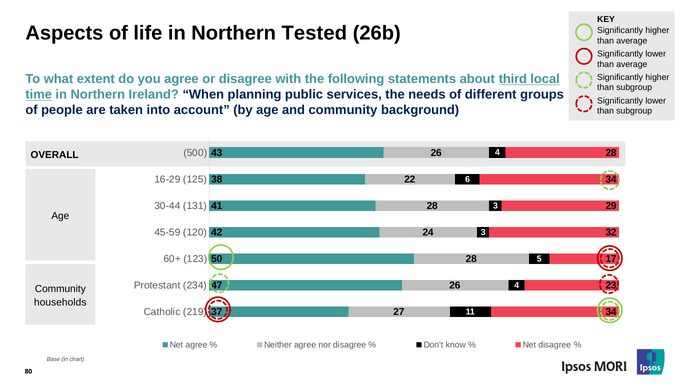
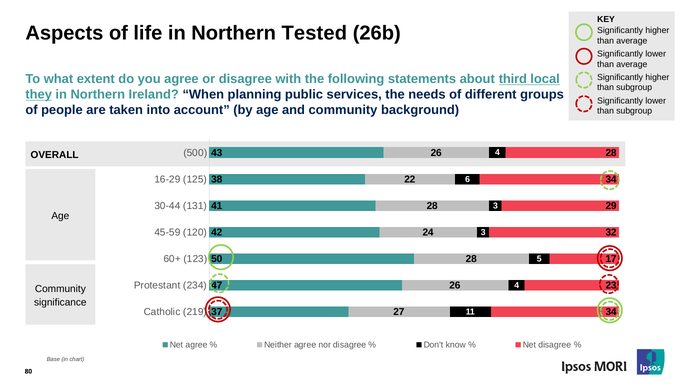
time: time -> they
households: households -> significance
